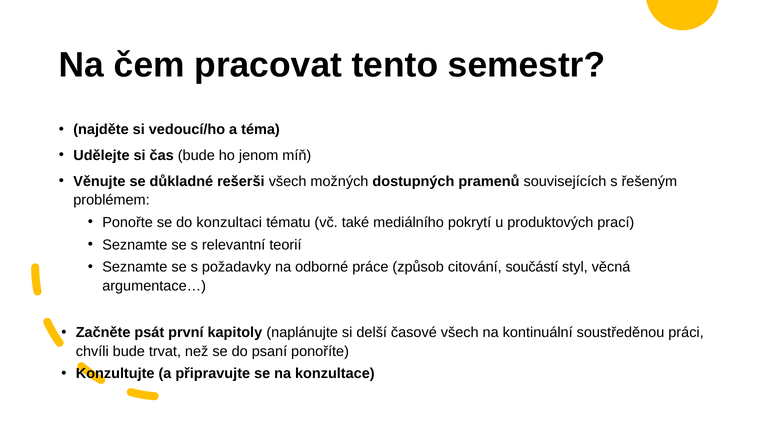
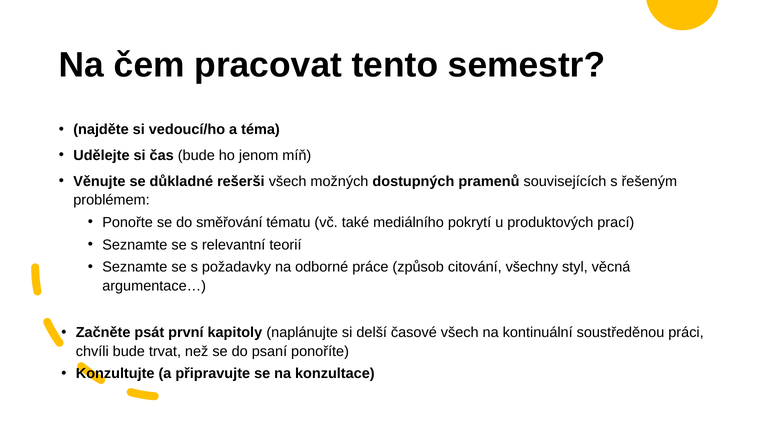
konzultaci: konzultaci -> směřování
součástí: součástí -> všechny
